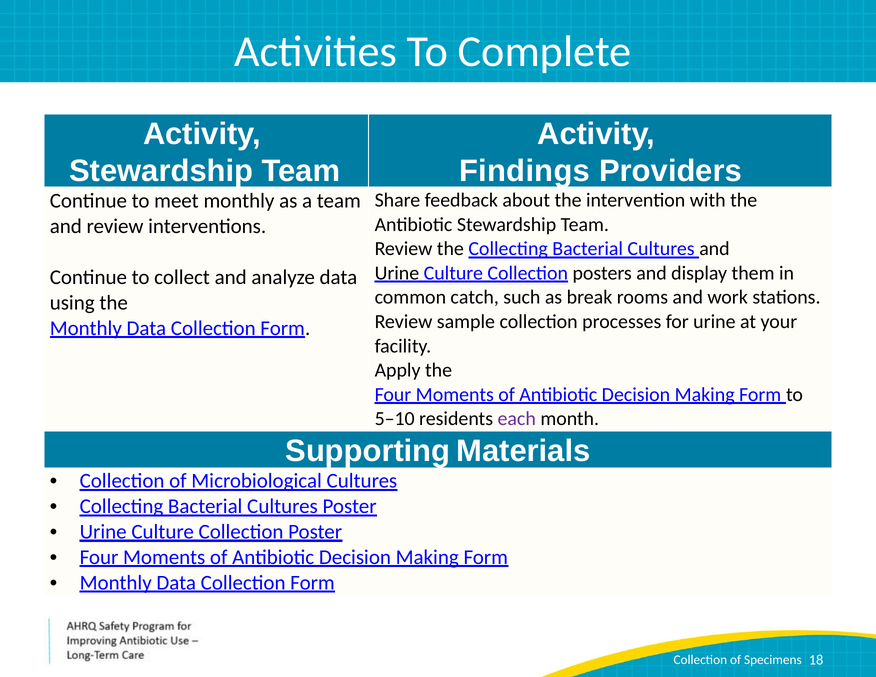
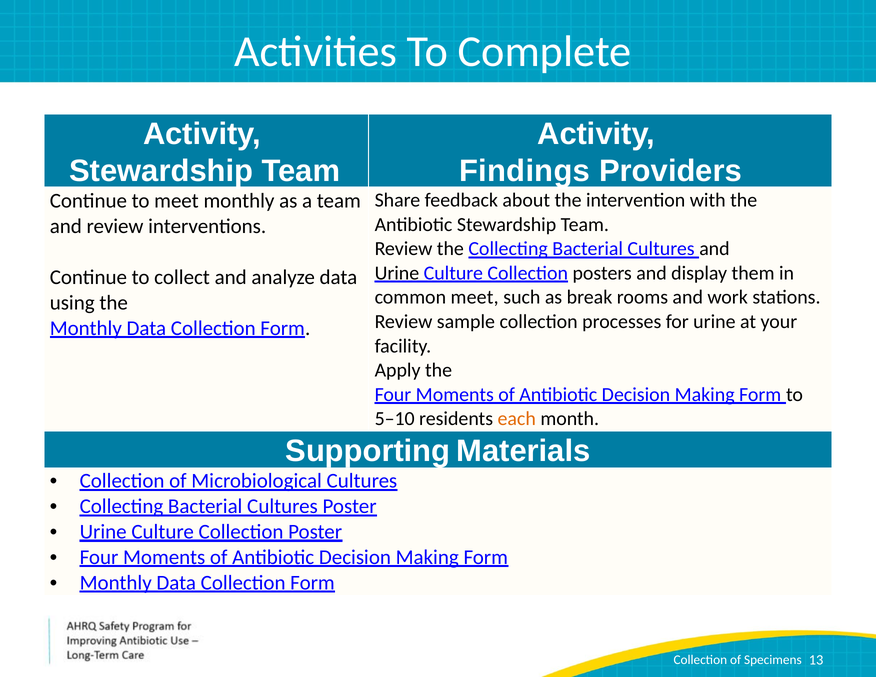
common catch: catch -> meet
each colour: purple -> orange
18: 18 -> 13
